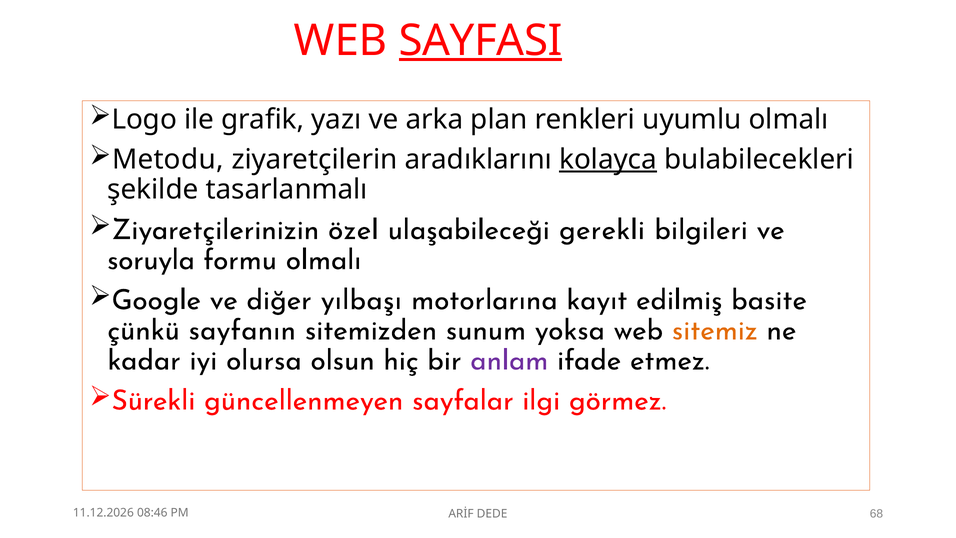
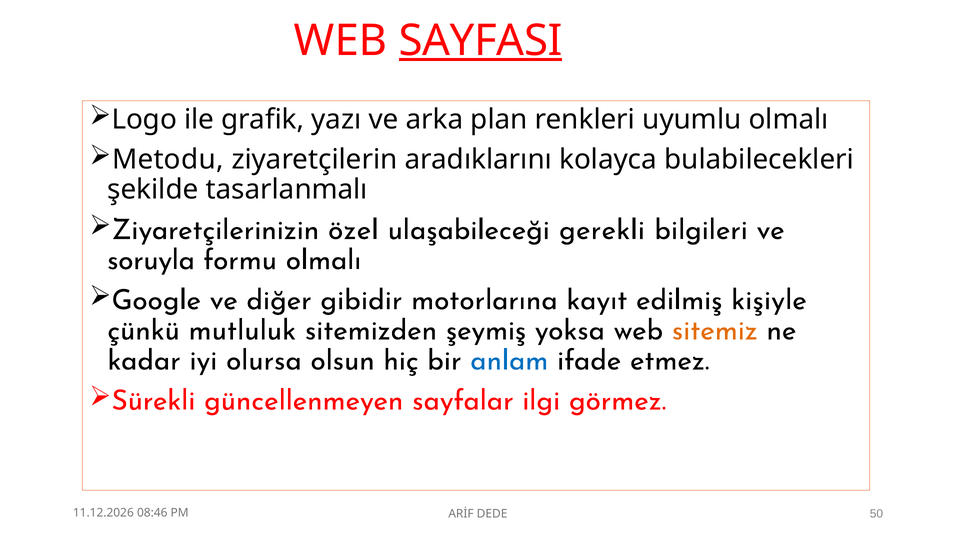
kolayca underline: present -> none
yılbaşı: yılbaşı -> gibidir
basite: basite -> kişiyle
sayfanın: sayfanın -> mutluluk
sunum: sunum -> şeymiş
anlam colour: purple -> blue
68: 68 -> 50
